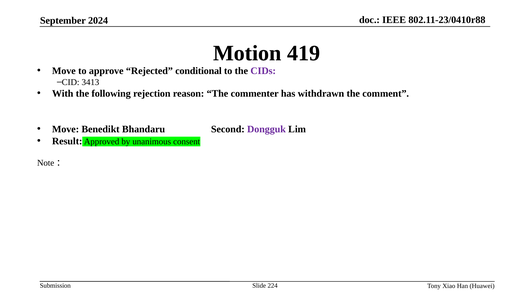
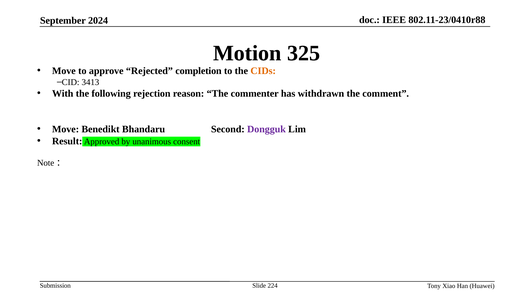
419: 419 -> 325
conditional: conditional -> completion
CIDs colour: purple -> orange
